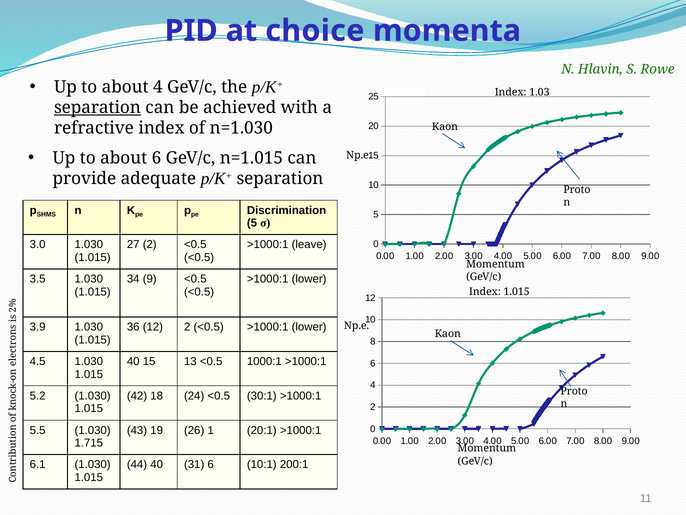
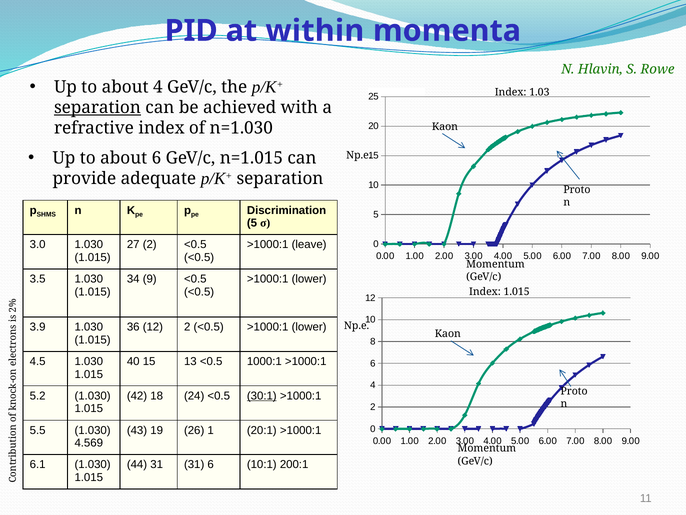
choice: choice -> within
30:1 underline: none -> present
1.715: 1.715 -> 4.569
44 40: 40 -> 31
